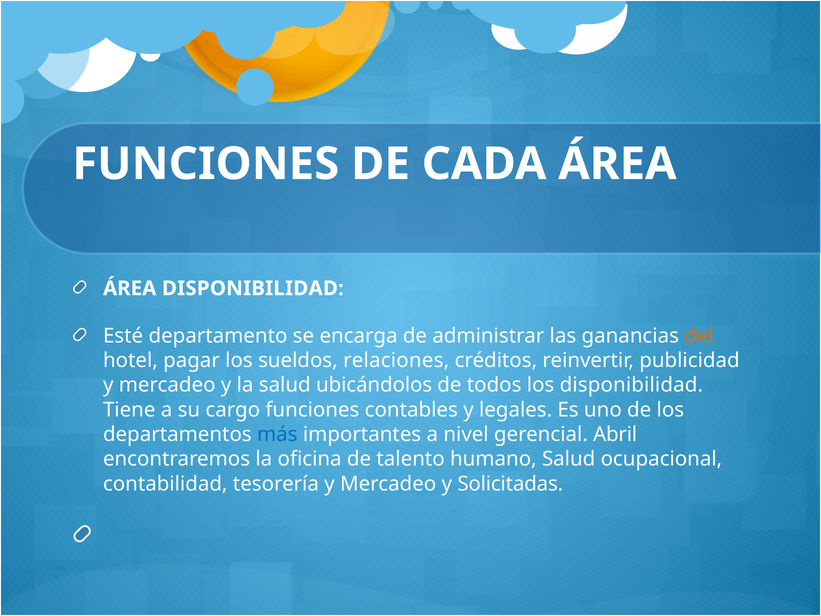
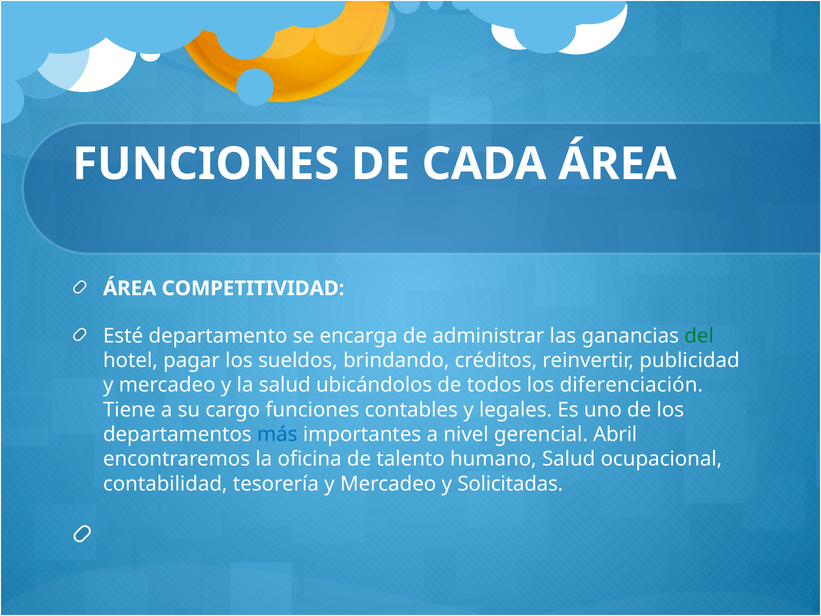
ÁREA DISPONIBILIDAD: DISPONIBILIDAD -> COMPETITIVIDAD
del colour: orange -> green
relaciones: relaciones -> brindando
los disponibilidad: disponibilidad -> diferenciación
